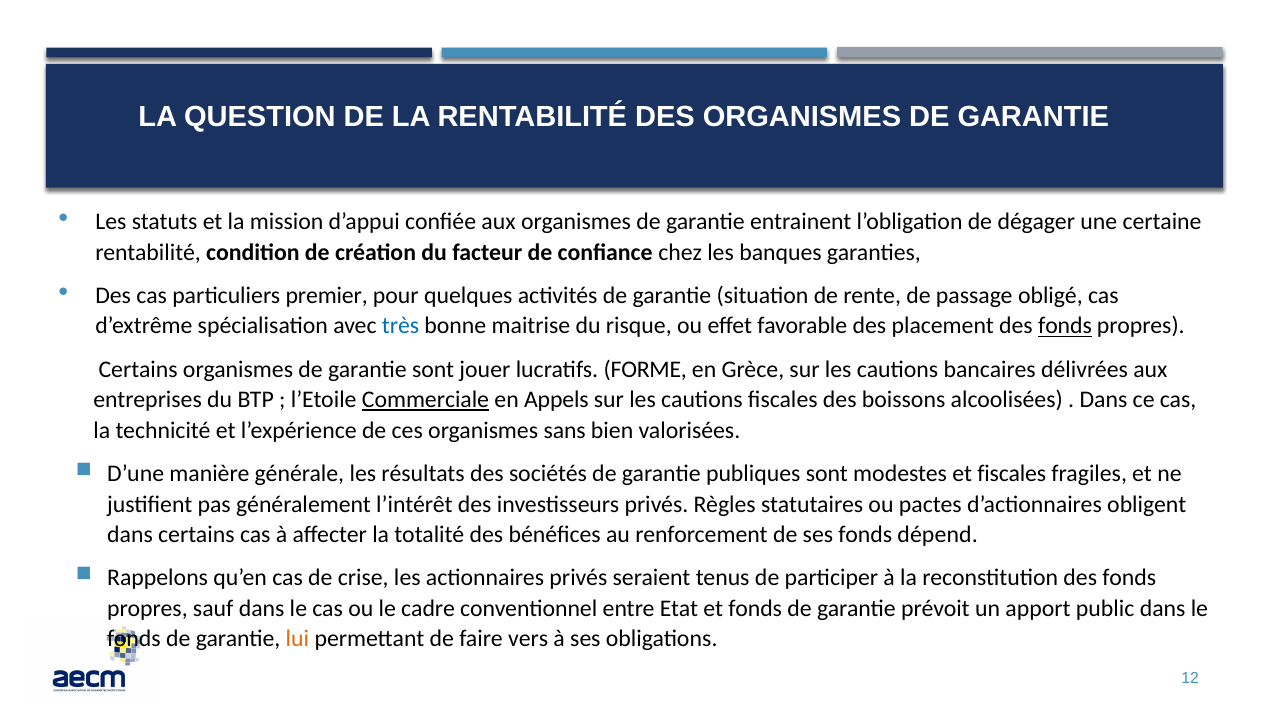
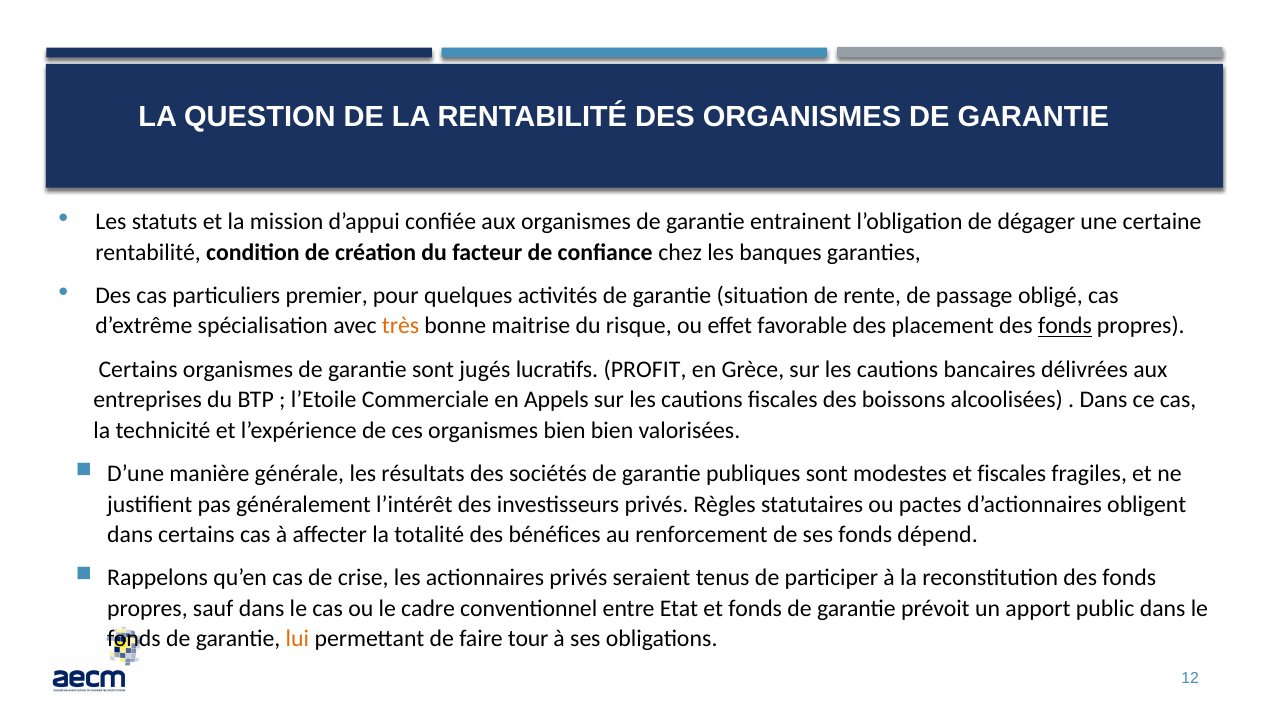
très colour: blue -> orange
jouer: jouer -> jugés
FORME: FORME -> PROFIT
Commerciale underline: present -> none
organismes sans: sans -> bien
vers: vers -> tour
